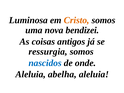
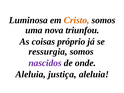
bendizei: bendizei -> triunfou
antigos: antigos -> próprio
nascidos colour: blue -> purple
abelha: abelha -> justiça
